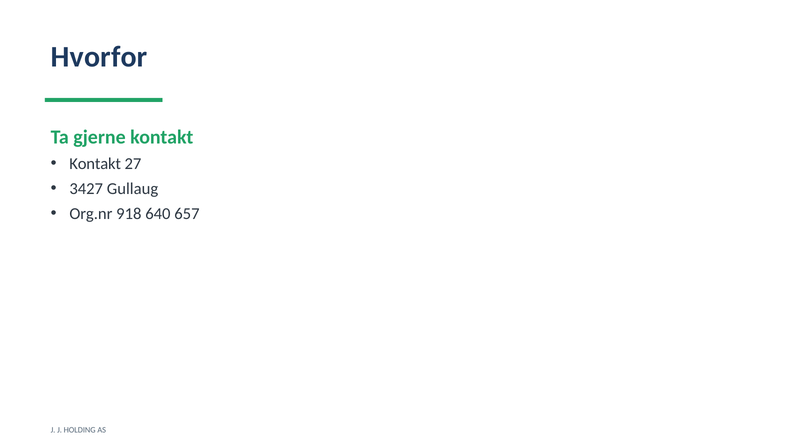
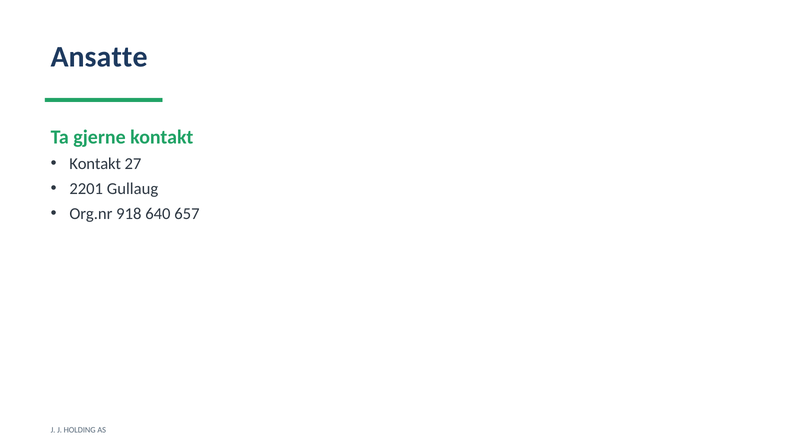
Hvorfor: Hvorfor -> Ansatte
3427: 3427 -> 2201
